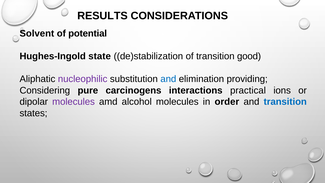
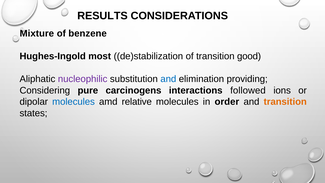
Solvent: Solvent -> Mixture
potential: potential -> benzene
state: state -> most
practical: practical -> followed
molecules at (74, 102) colour: purple -> blue
alcohol: alcohol -> relative
transition at (285, 102) colour: blue -> orange
